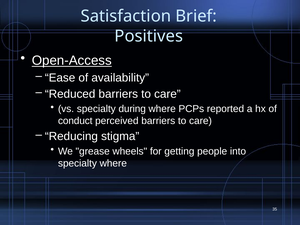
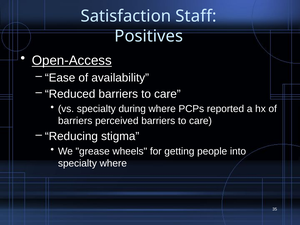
Brief: Brief -> Staff
conduct at (75, 121): conduct -> barriers
